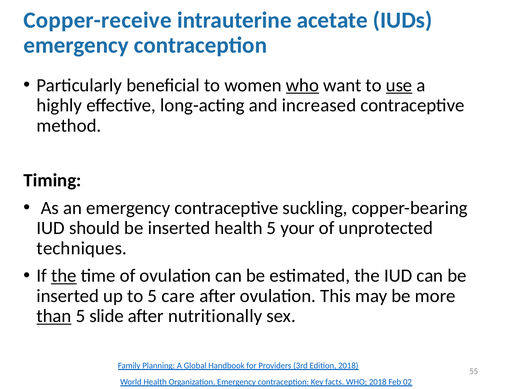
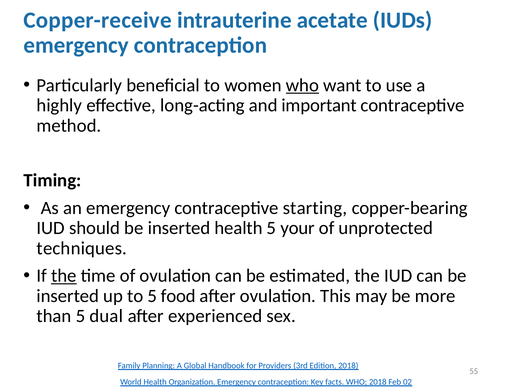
use underline: present -> none
increased: increased -> important
suckling: suckling -> starting
care: care -> food
than underline: present -> none
slide: slide -> dual
nutritionally: nutritionally -> experienced
